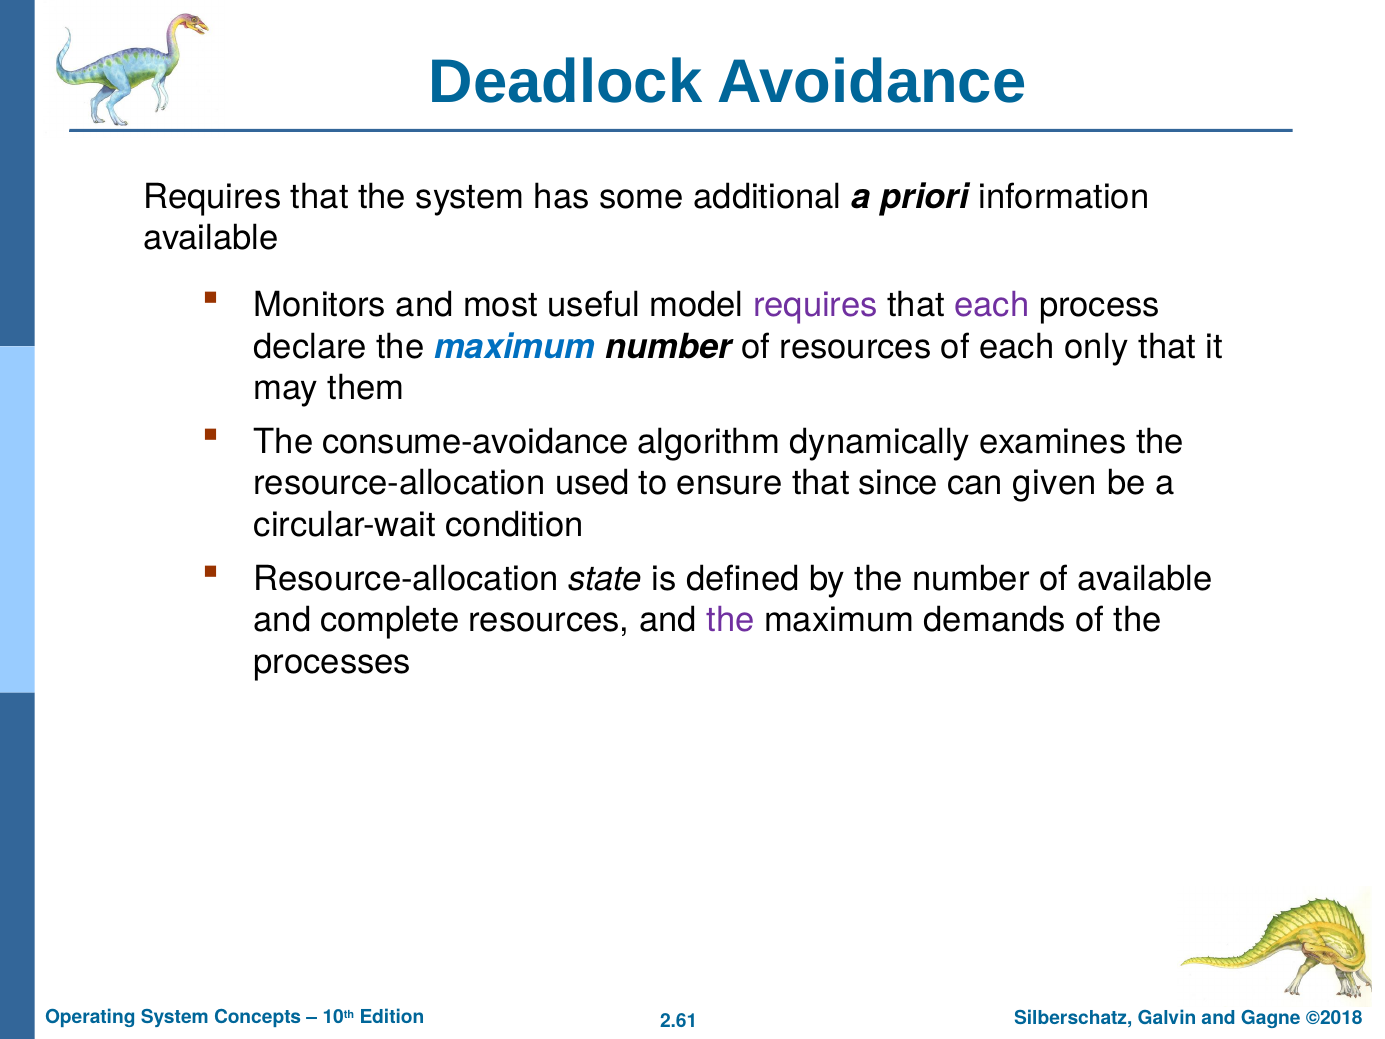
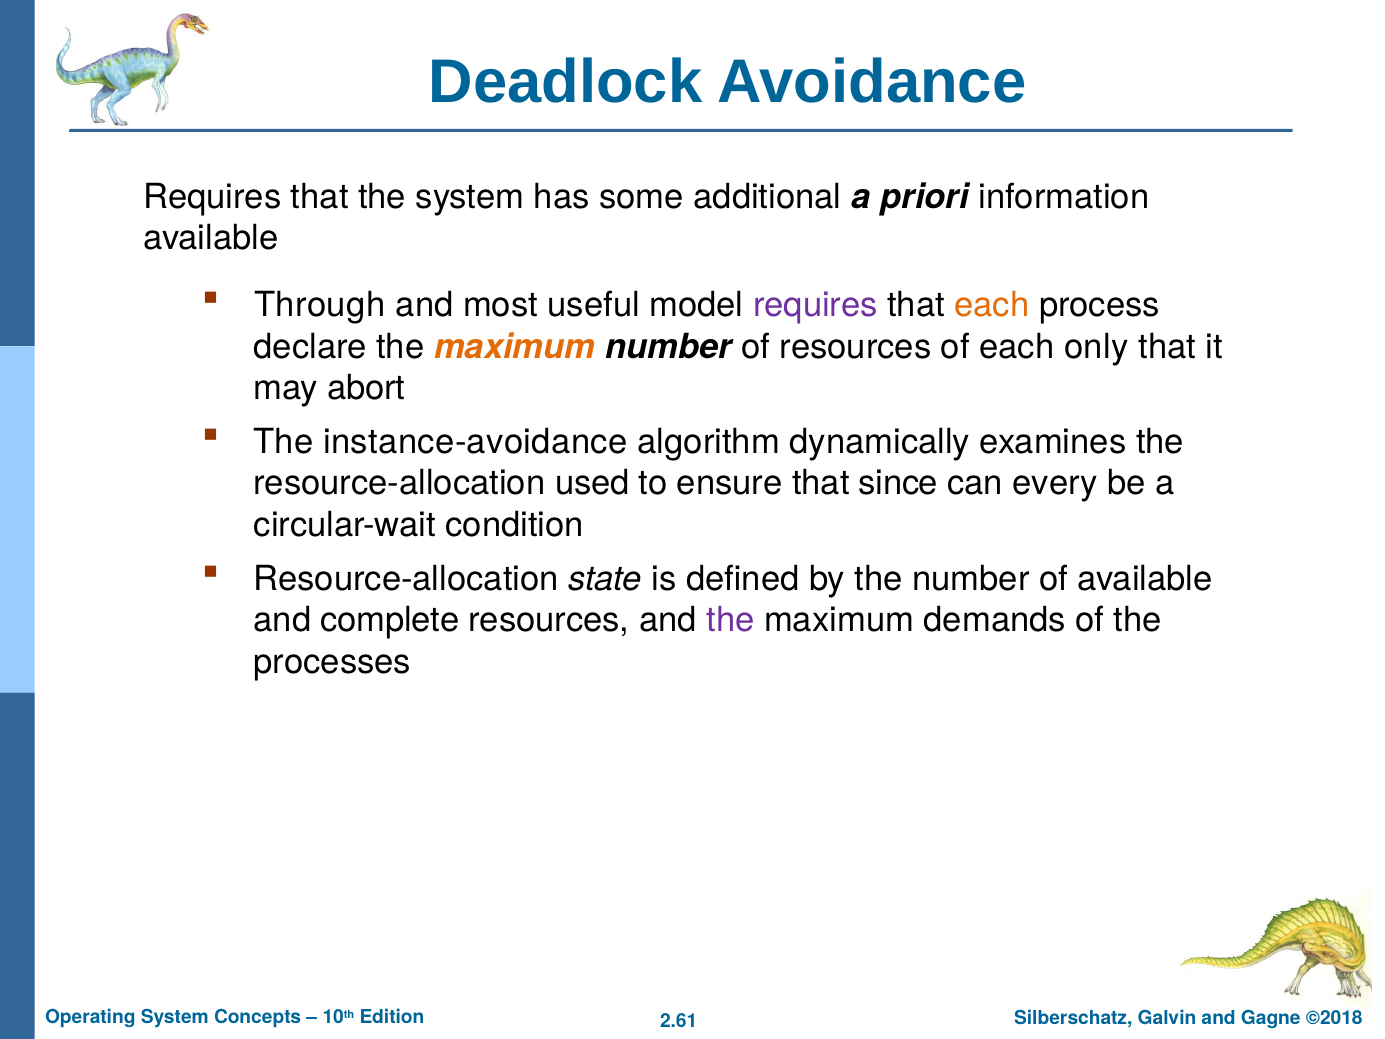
Monitors: Monitors -> Through
each at (992, 305) colour: purple -> orange
maximum at (515, 346) colour: blue -> orange
them: them -> abort
consume-avoidance: consume-avoidance -> instance-avoidance
given: given -> every
